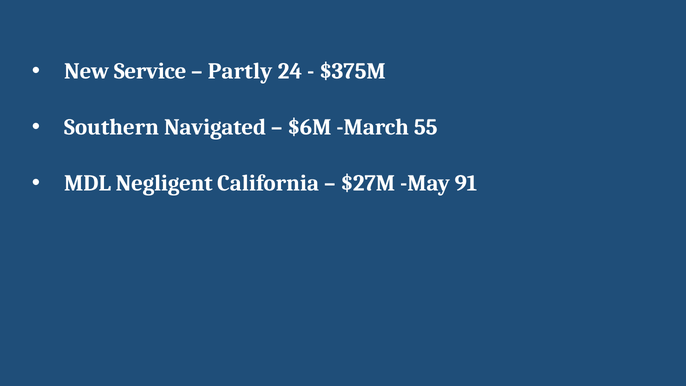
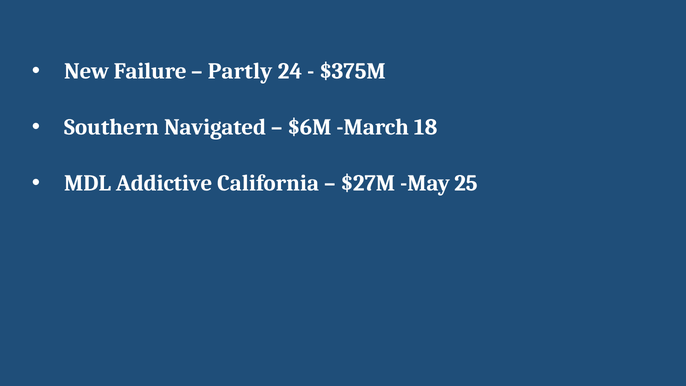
Service: Service -> Failure
55: 55 -> 18
Negligent: Negligent -> Addictive
91: 91 -> 25
